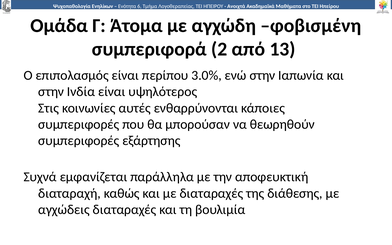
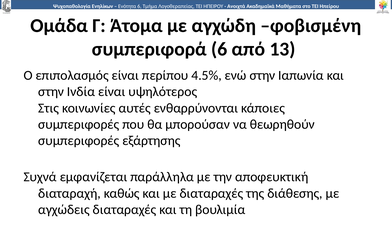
συμπεριφορά 2: 2 -> 6
3.0%: 3.0% -> 4.5%
